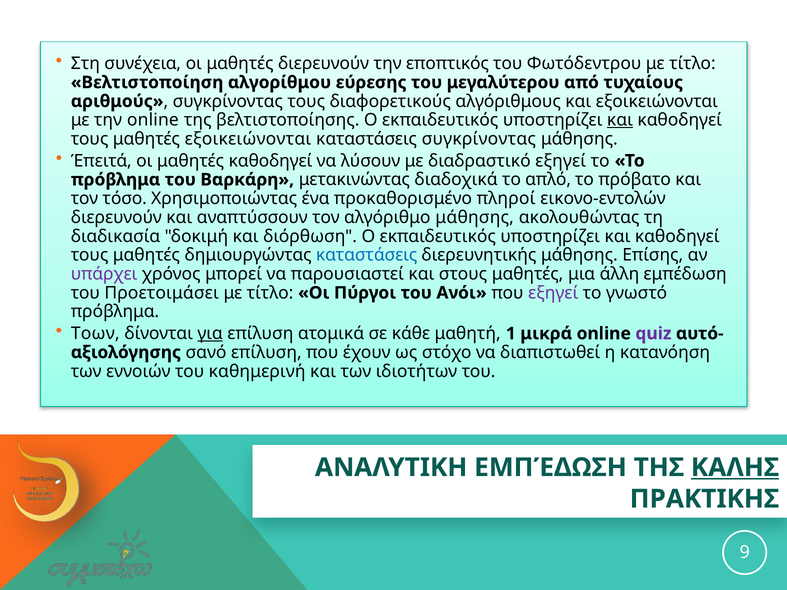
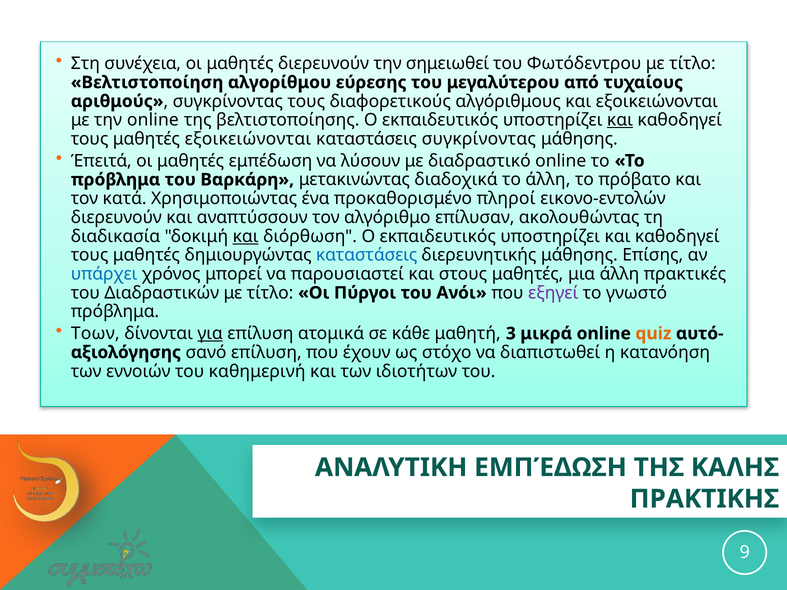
εποπτικός: εποπτικός -> σημειωθεί
μαθητές καθοδηγεί: καθοδηγεί -> εμπέδωση
διαδραστικό εξηγεί: εξηγεί -> online
το απλό: απλό -> άλλη
τόσο: τόσο -> κατά
αλγόριθμο μάθησης: μάθησης -> επίλυσαν
και at (246, 236) underline: none -> present
υπάρχει colour: purple -> blue
άλλη εμπέδωση: εμπέδωση -> πρακτικές
Προετοιμάσει: Προετοιμάσει -> Διαδραστικών
1: 1 -> 3
quiz colour: purple -> orange
ΚΑΛΗΣ underline: present -> none
